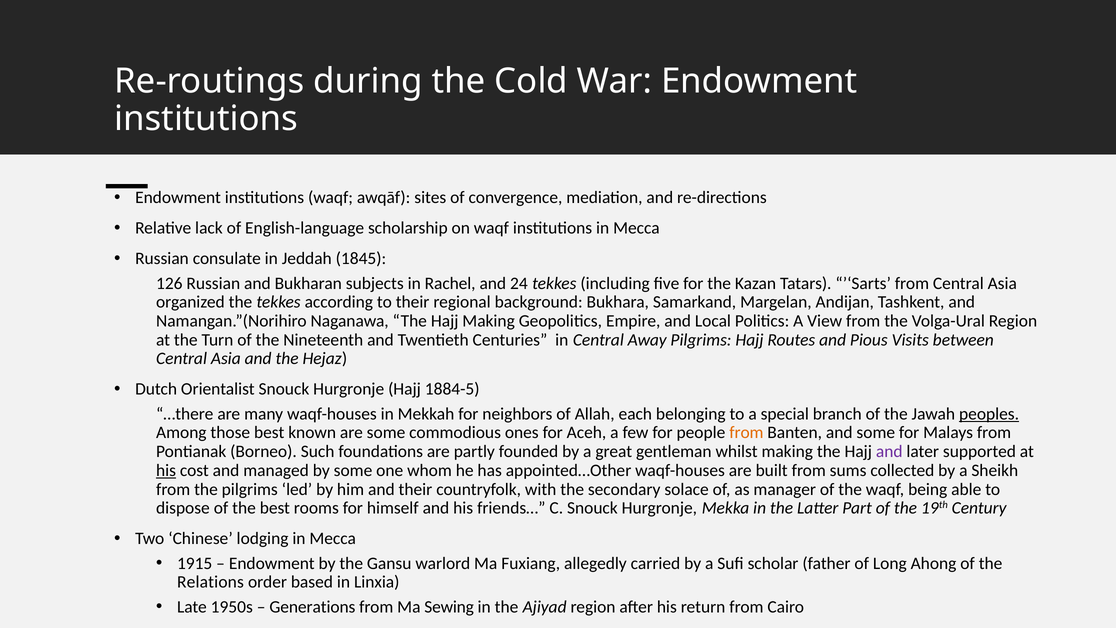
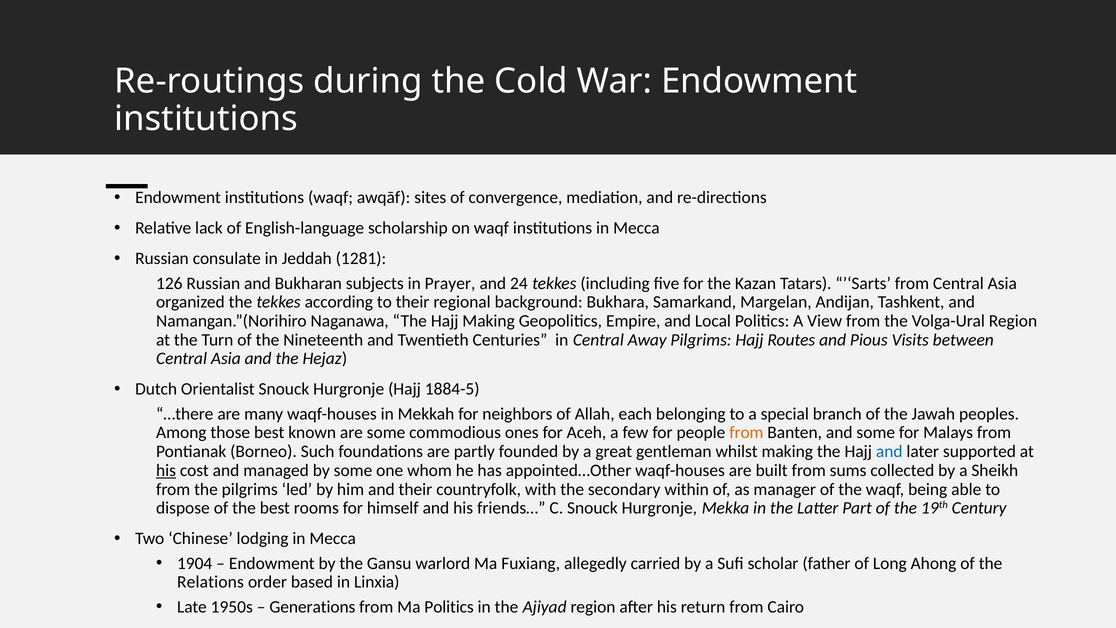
1845: 1845 -> 1281
Rachel: Rachel -> Prayer
peoples underline: present -> none
and at (889, 451) colour: purple -> blue
solace: solace -> within
1915: 1915 -> 1904
Ma Sewing: Sewing -> Politics
